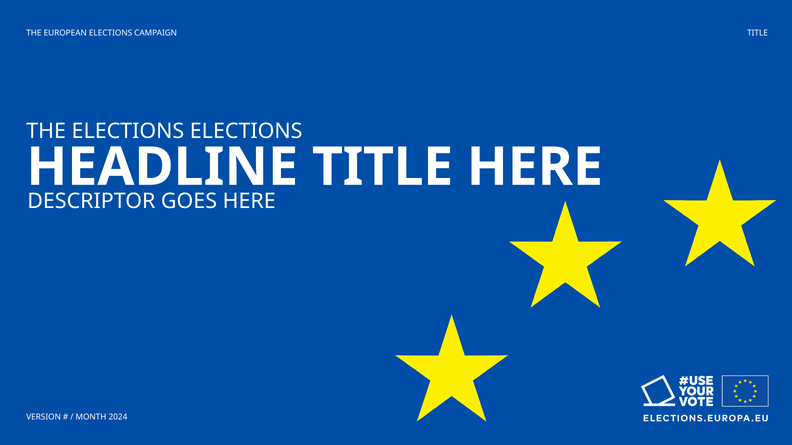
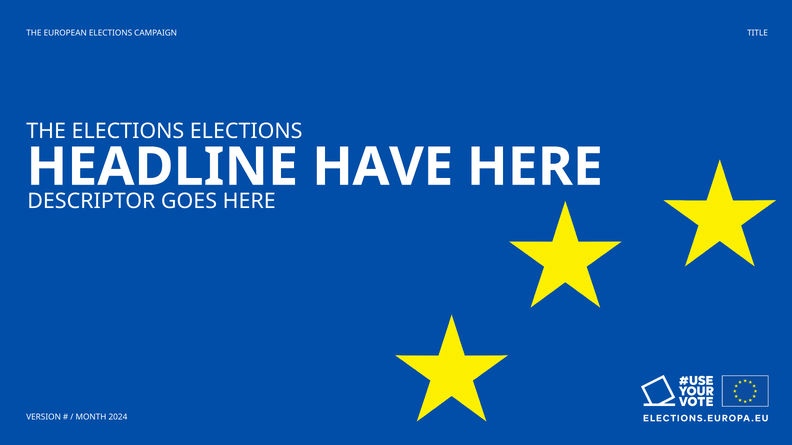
TITLE at (383, 167): TITLE -> HAVE
